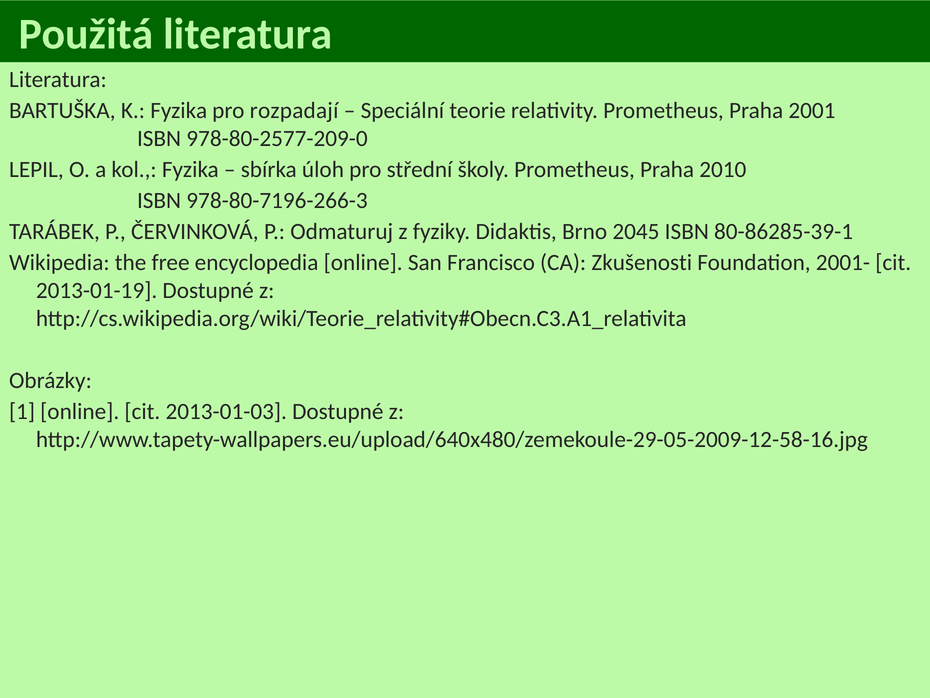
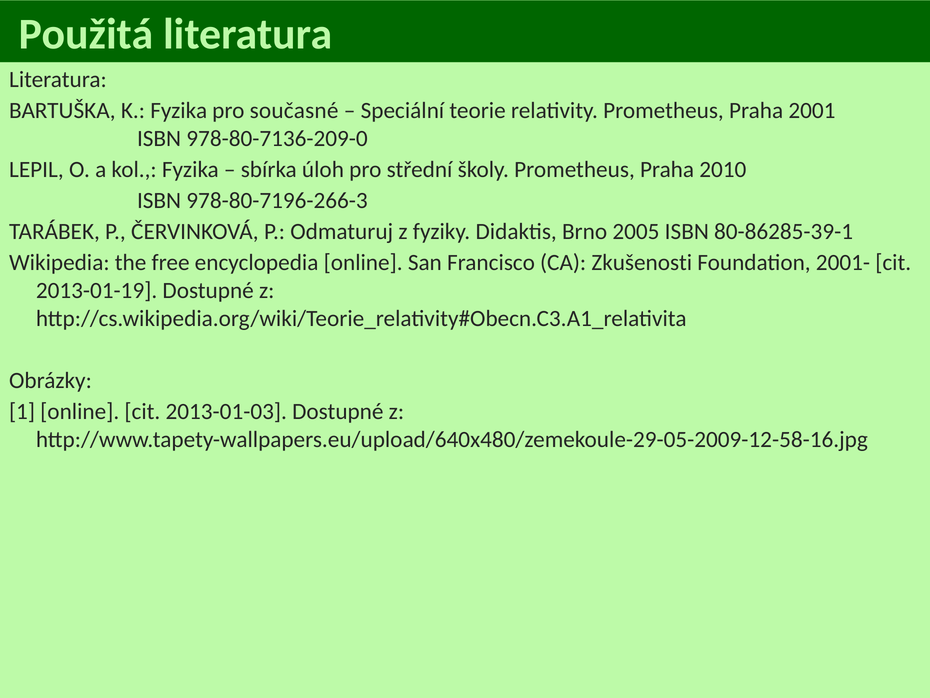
rozpadají: rozpadají -> současné
978-80-2577-209-0: 978-80-2577-209-0 -> 978-80-7136-209-0
2045: 2045 -> 2005
